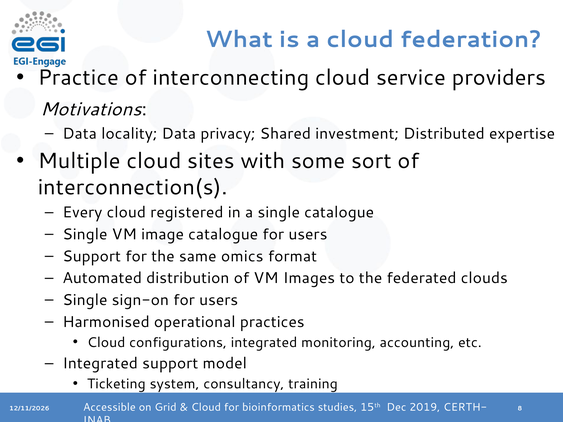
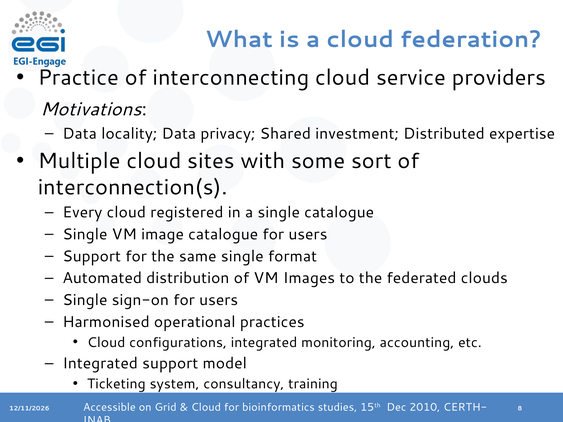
same omics: omics -> single
2019: 2019 -> 2010
